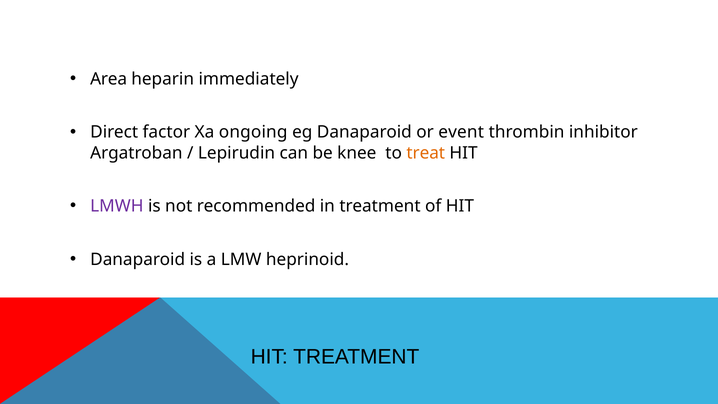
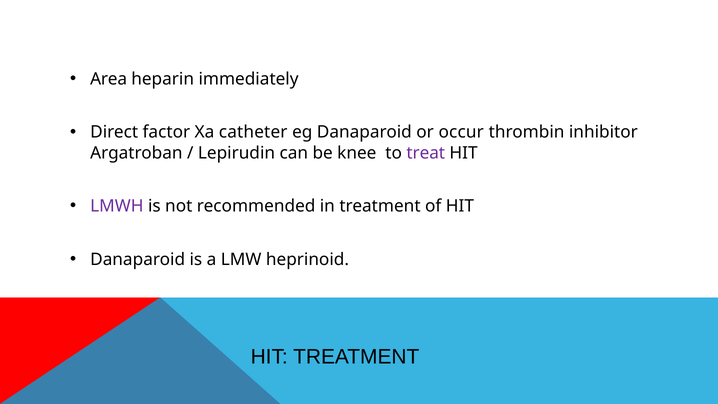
ongoing: ongoing -> catheter
event: event -> occur
treat colour: orange -> purple
